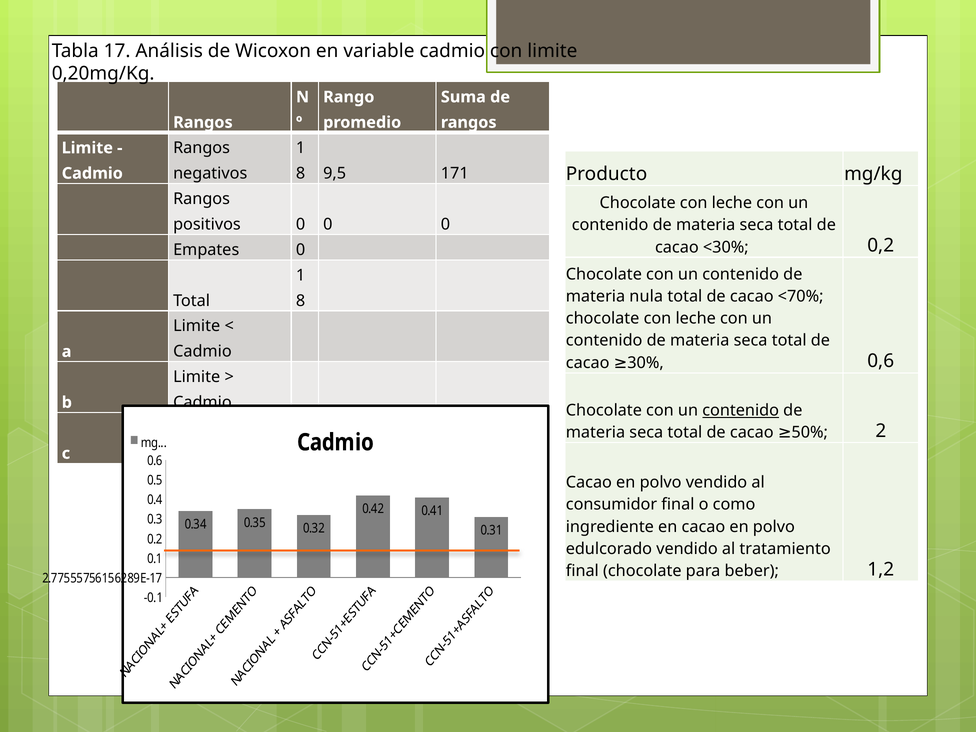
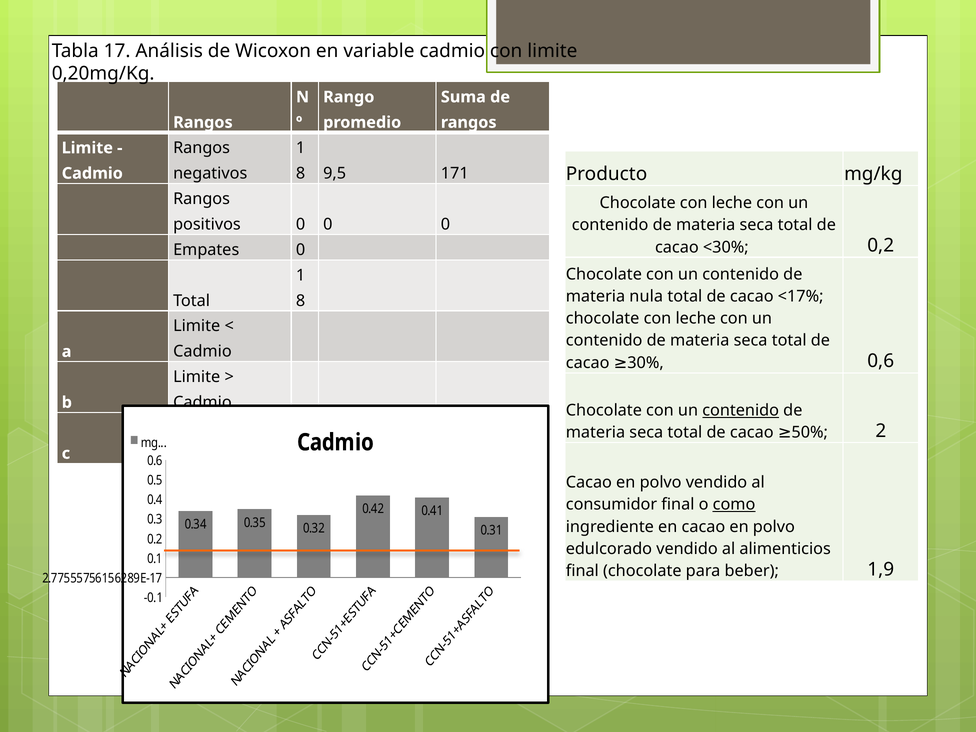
<70%: <70% -> <17%
como underline: none -> present
tratamiento: tratamiento -> alimenticios
1,2: 1,2 -> 1,9
